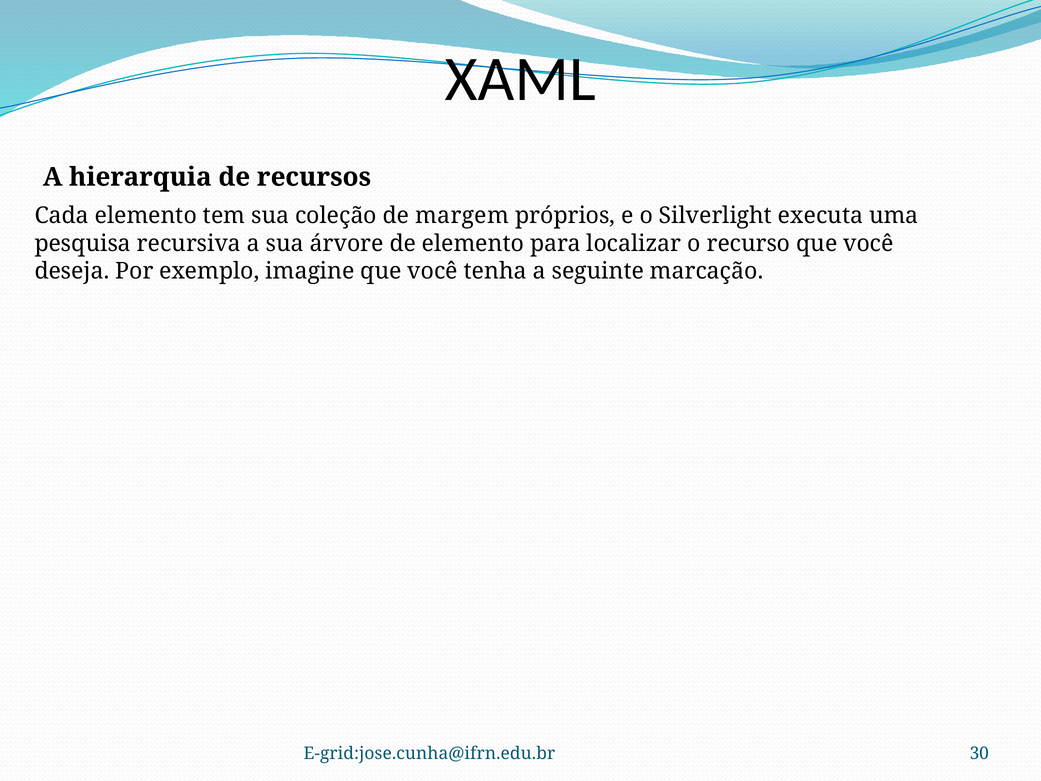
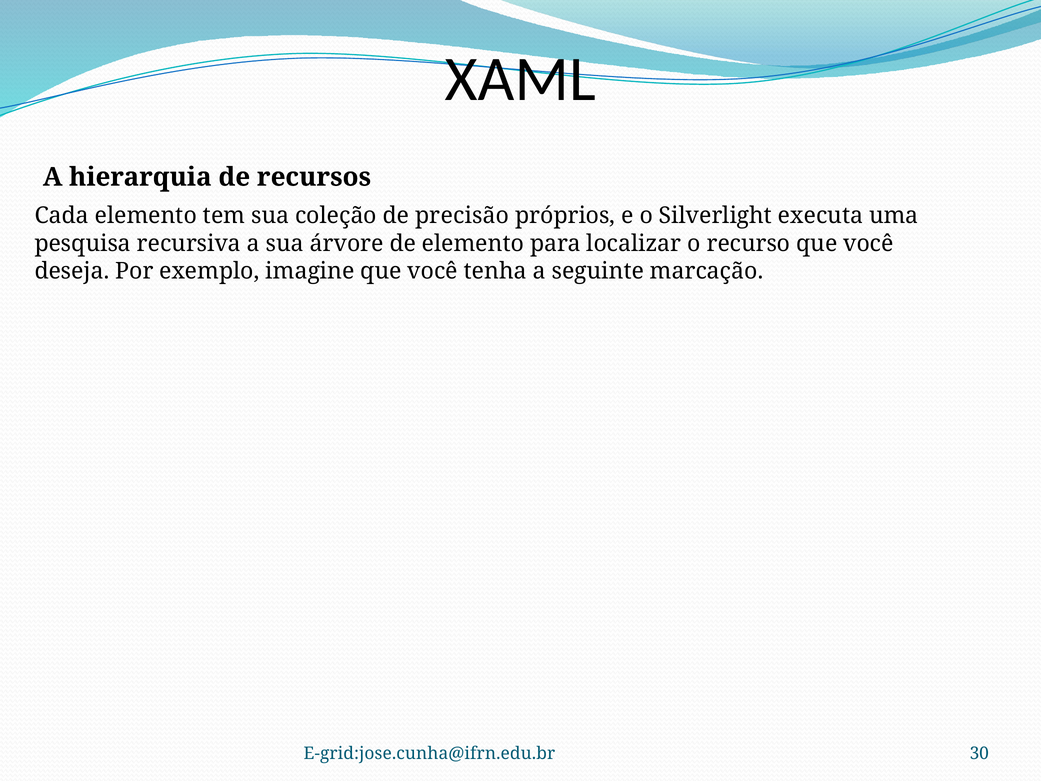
margem: margem -> precisão
